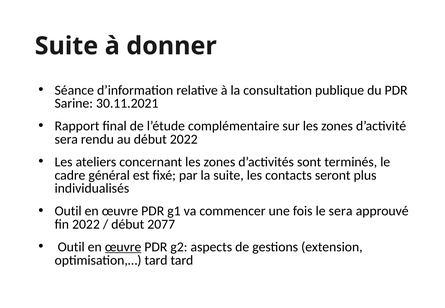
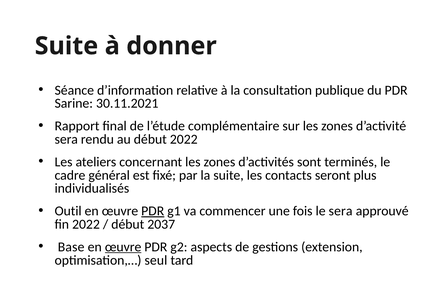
PDR at (153, 211) underline: none -> present
2077: 2077 -> 2037
Outil at (71, 247): Outil -> Base
optimisation,… tard: tard -> seul
